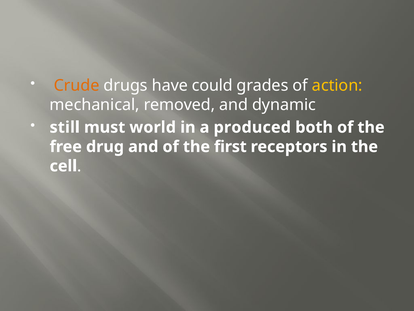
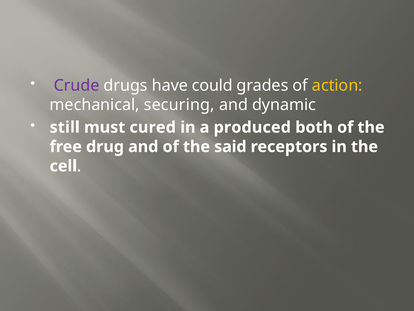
Crude colour: orange -> purple
removed: removed -> securing
world: world -> cured
first: first -> said
